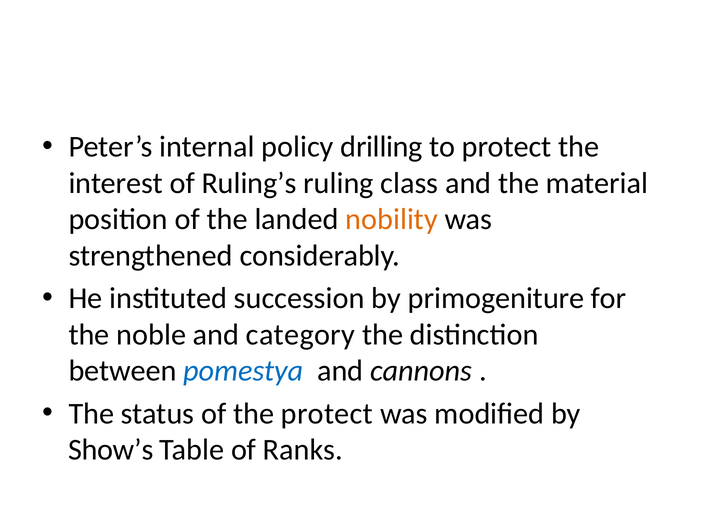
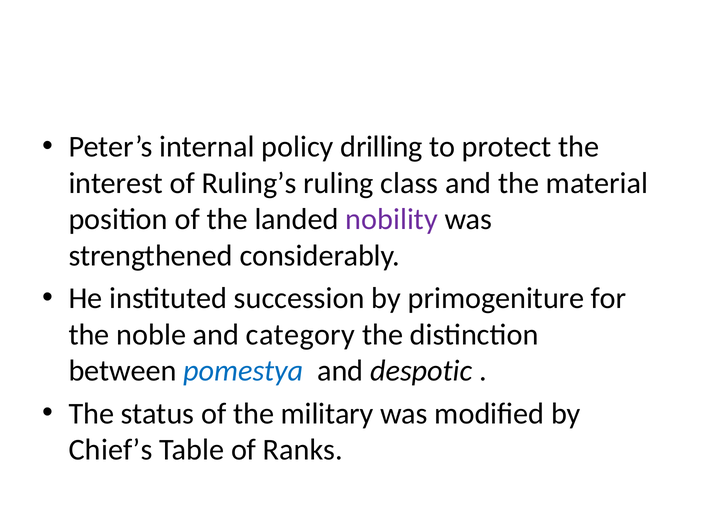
nobility colour: orange -> purple
cannons: cannons -> despotic
the protect: protect -> military
Show’s: Show’s -> Chief’s
